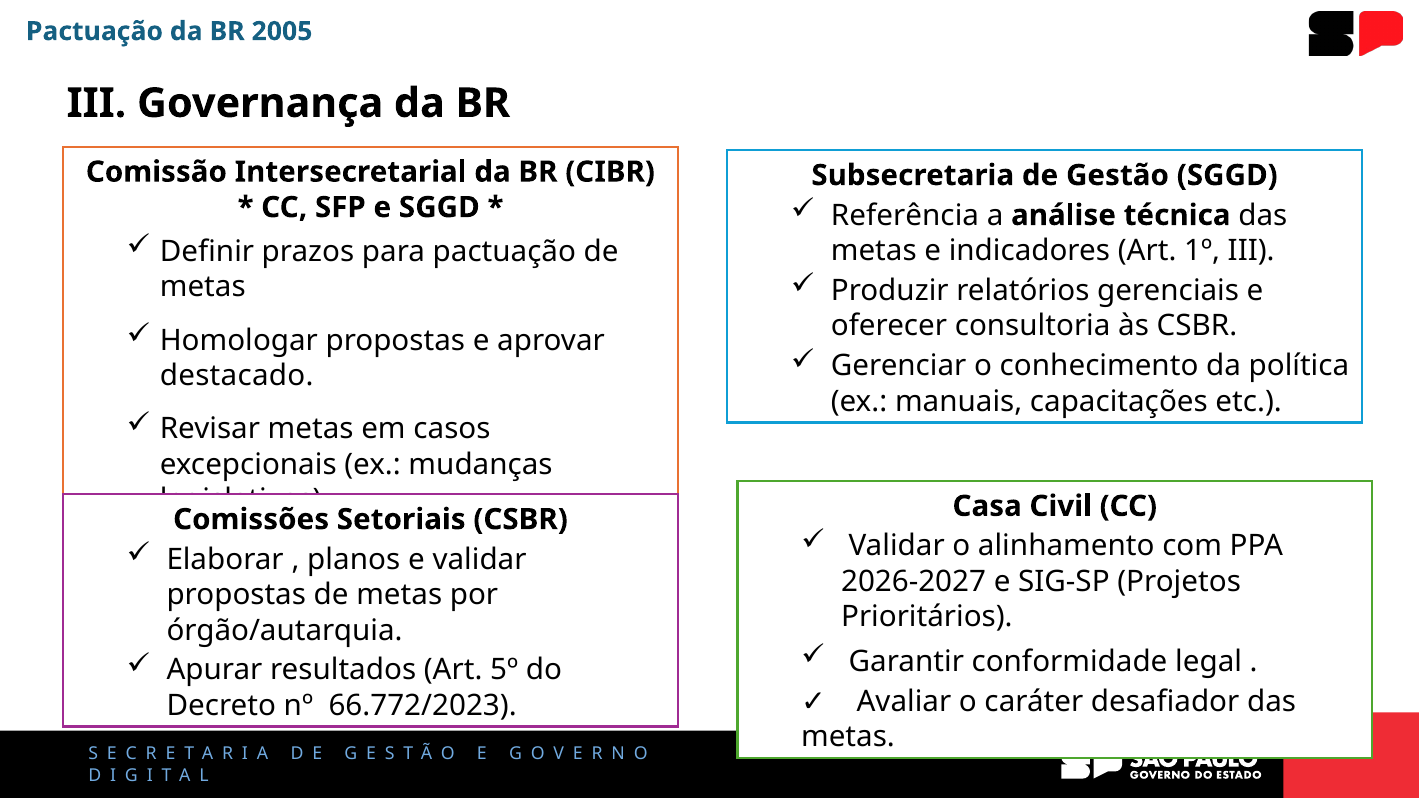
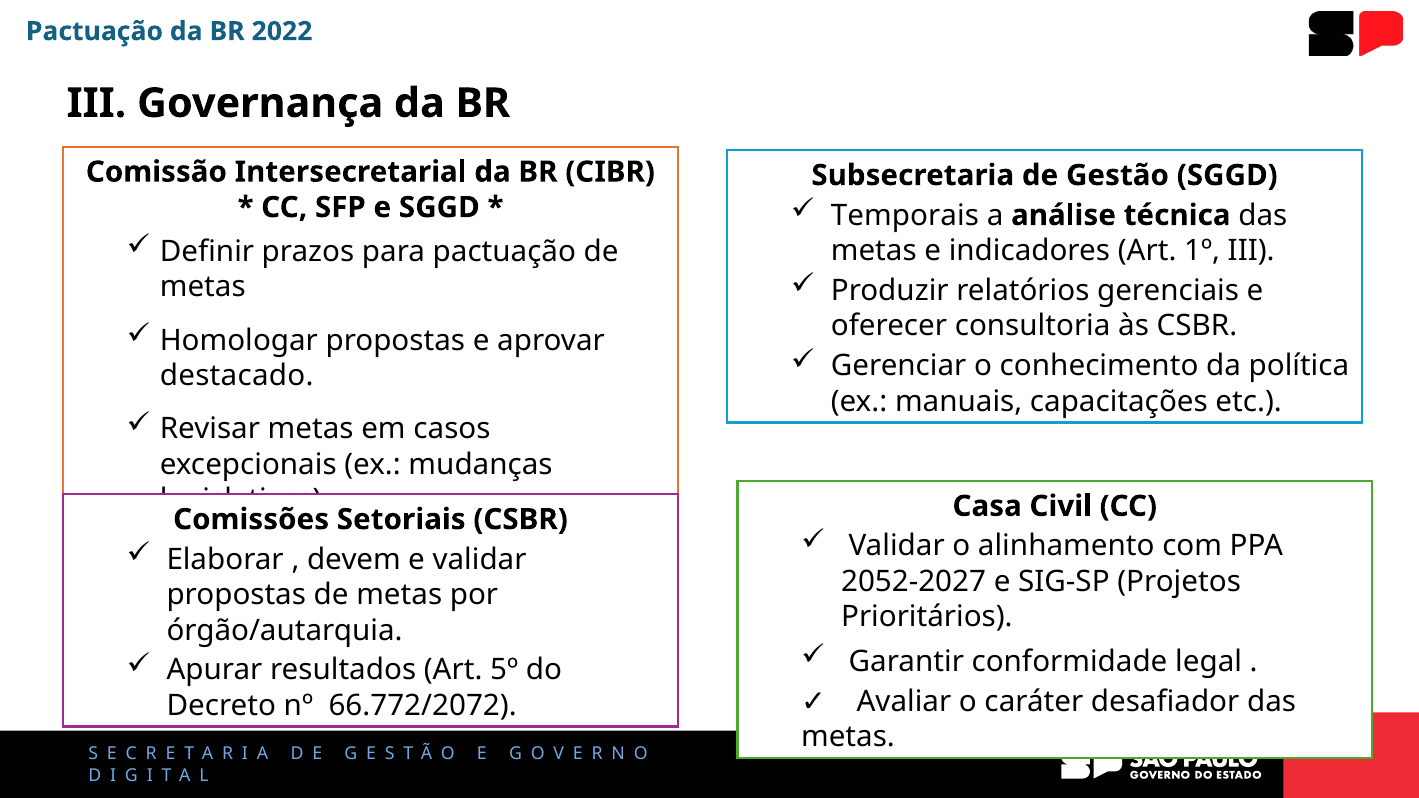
2005: 2005 -> 2022
Referência: Referência -> Temporais
planos: planos -> devem
2026-2027: 2026-2027 -> 2052-2027
66.772/2023: 66.772/2023 -> 66.772/2072
